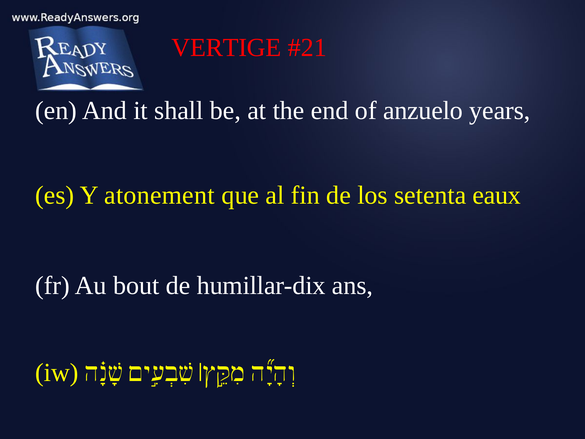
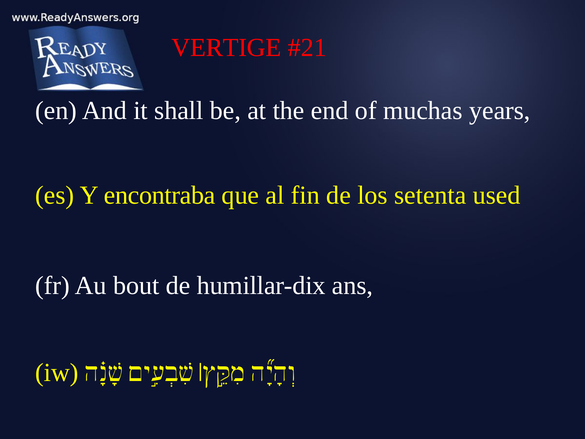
anzuelo: anzuelo -> muchas
atonement: atonement -> encontraba
eaux: eaux -> used
